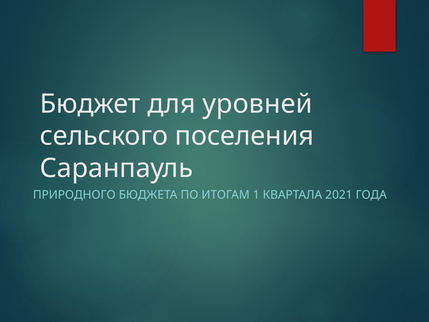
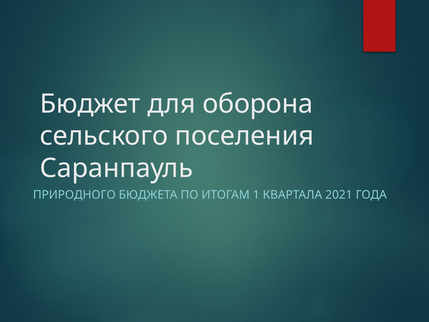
уровней: уровней -> оборона
